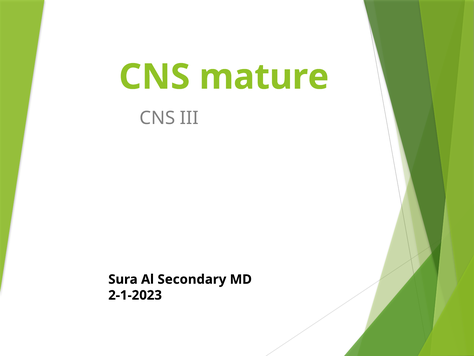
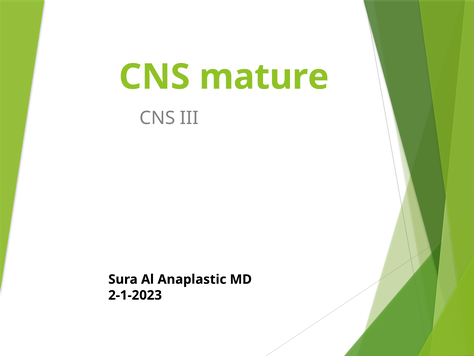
Secondary: Secondary -> Anaplastic
